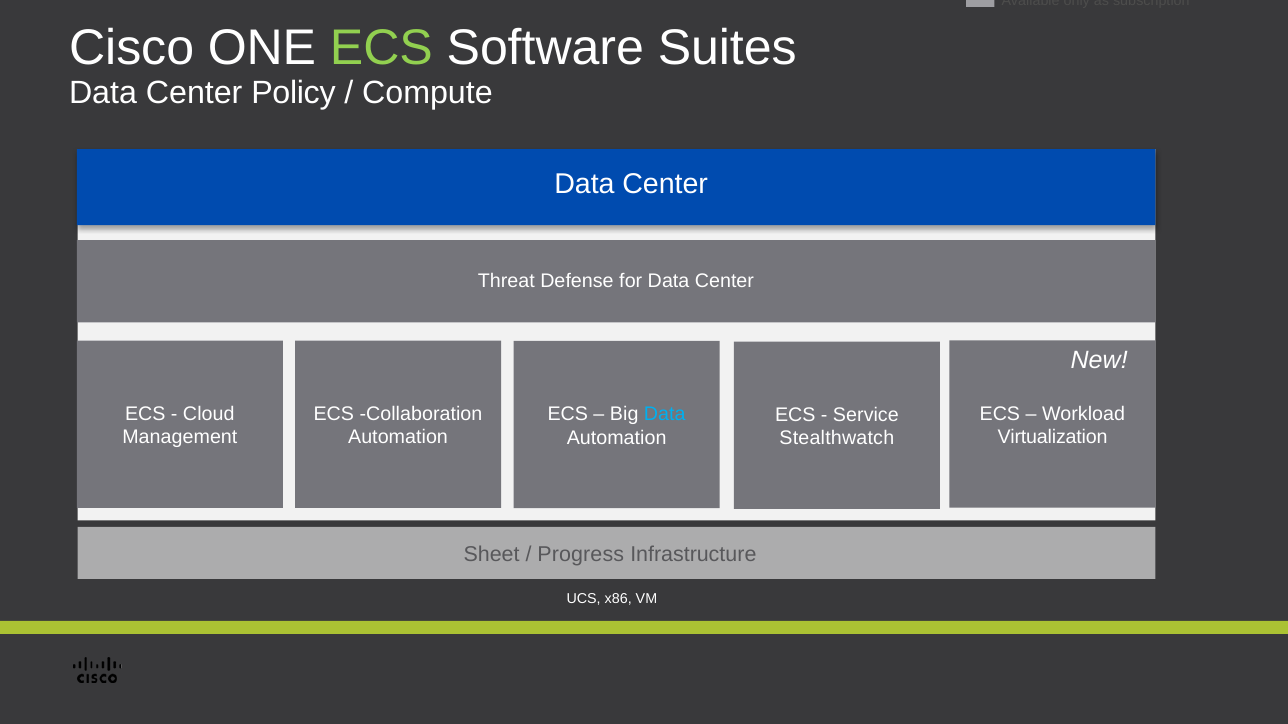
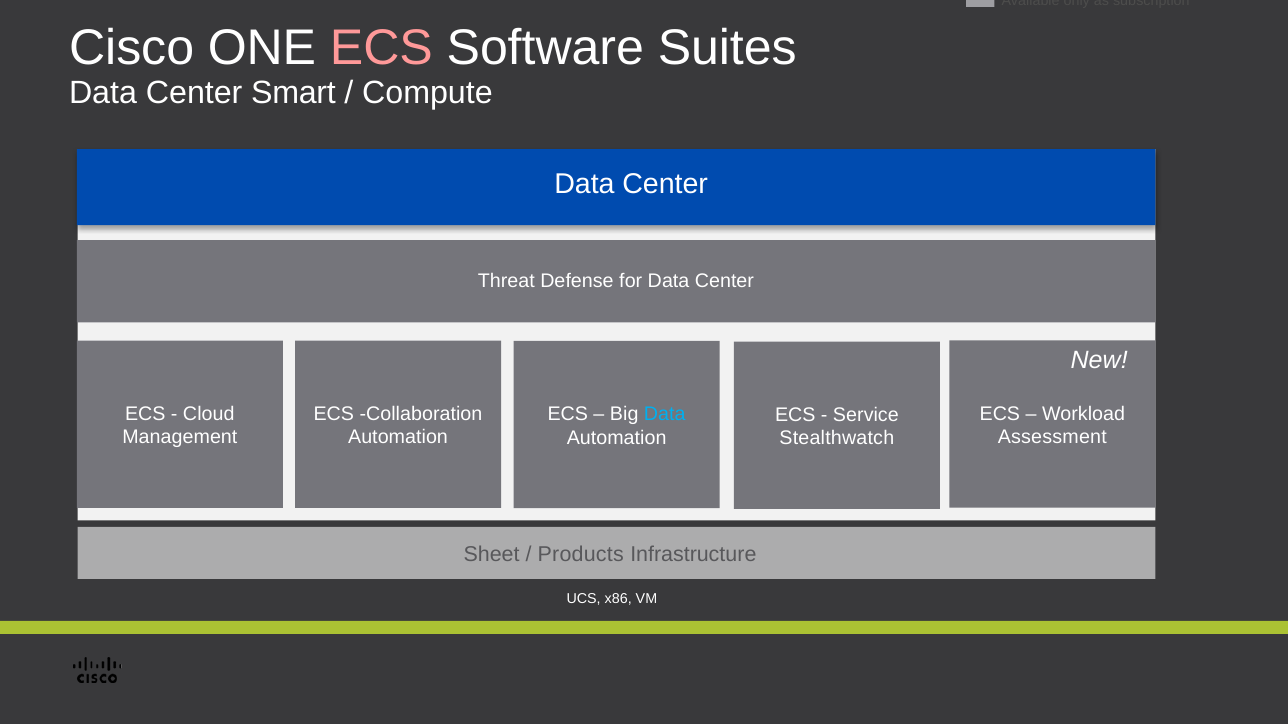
ECS at (381, 48) colour: light green -> pink
Policy: Policy -> Smart
Virtualization: Virtualization -> Assessment
Progress: Progress -> Products
